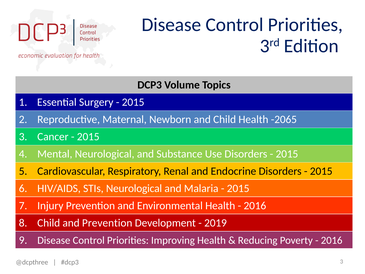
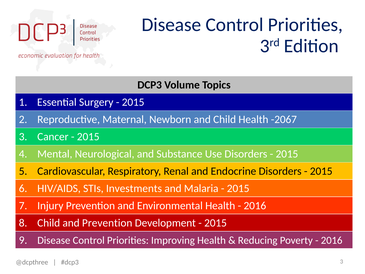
-2065: -2065 -> -2067
STIs Neurological: Neurological -> Investments
2019 at (216, 223): 2019 -> 2015
